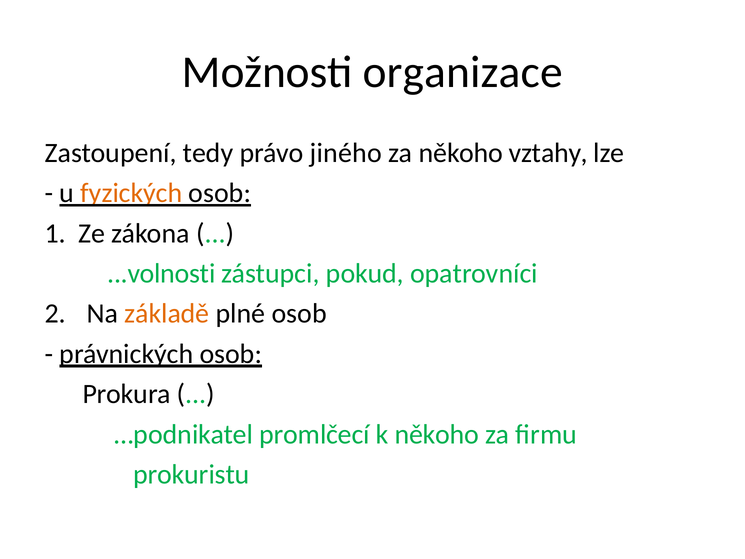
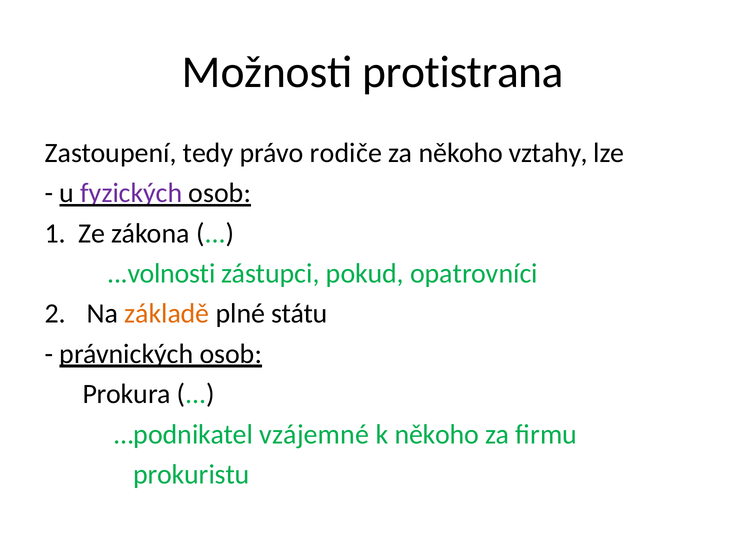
organizace: organizace -> protistrana
jiného: jiného -> rodiče
fyzických colour: orange -> purple
plné osob: osob -> státu
promlčecí: promlčecí -> vzájemné
